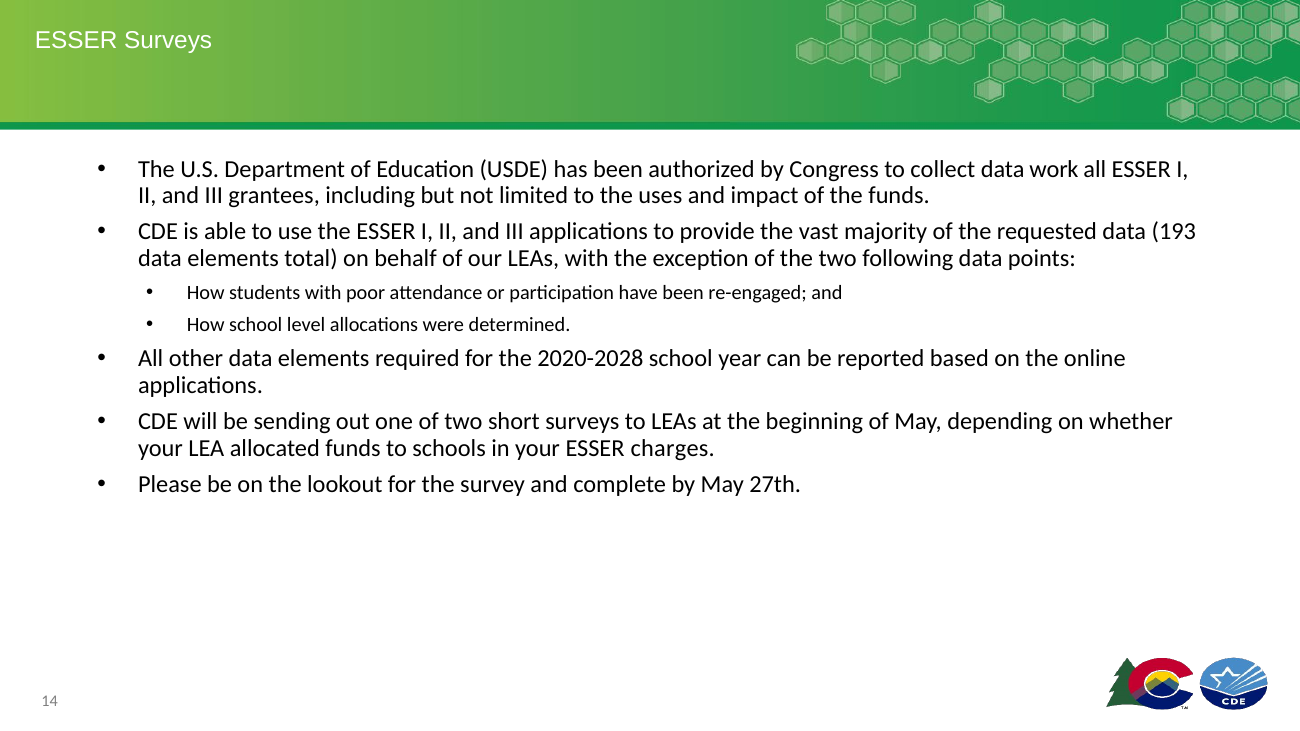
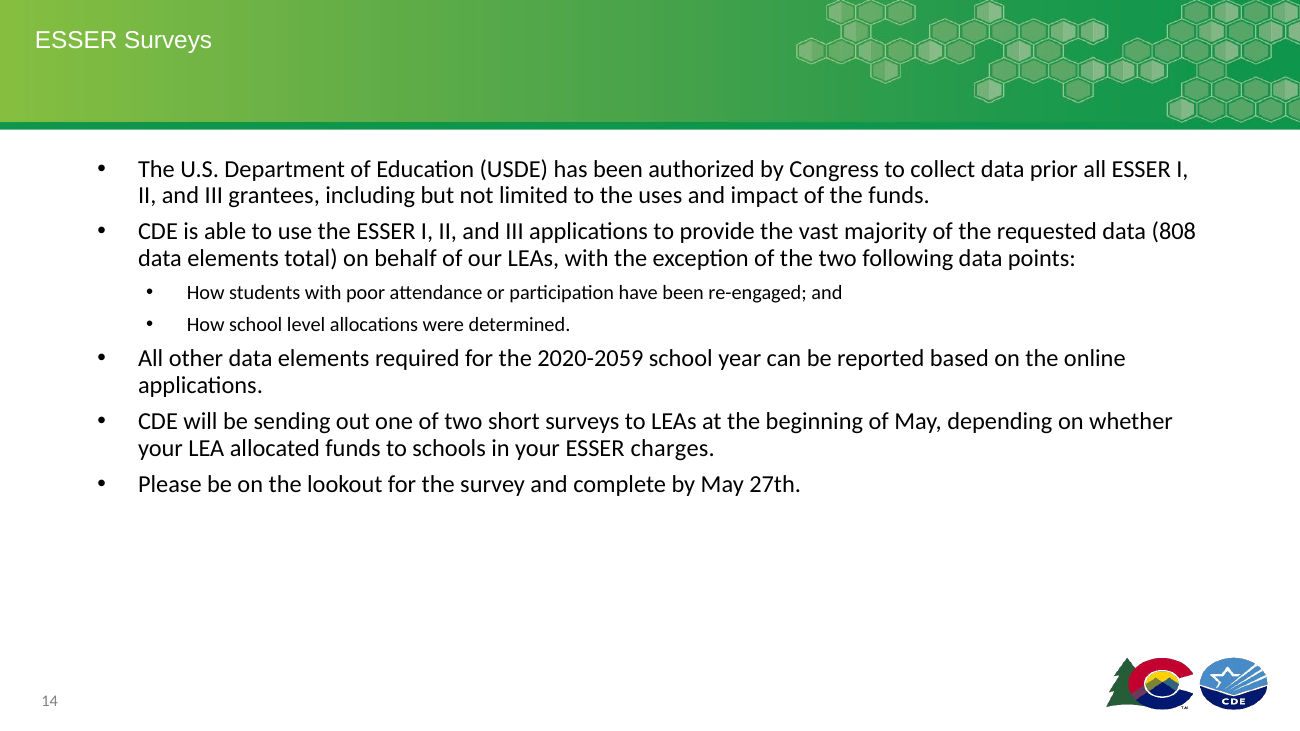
work: work -> prior
193: 193 -> 808
2020-2028: 2020-2028 -> 2020-2059
